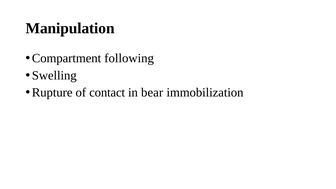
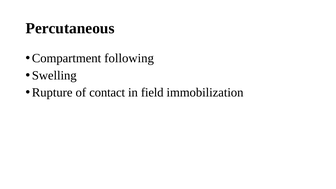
Manipulation: Manipulation -> Percutaneous
bear: bear -> field
